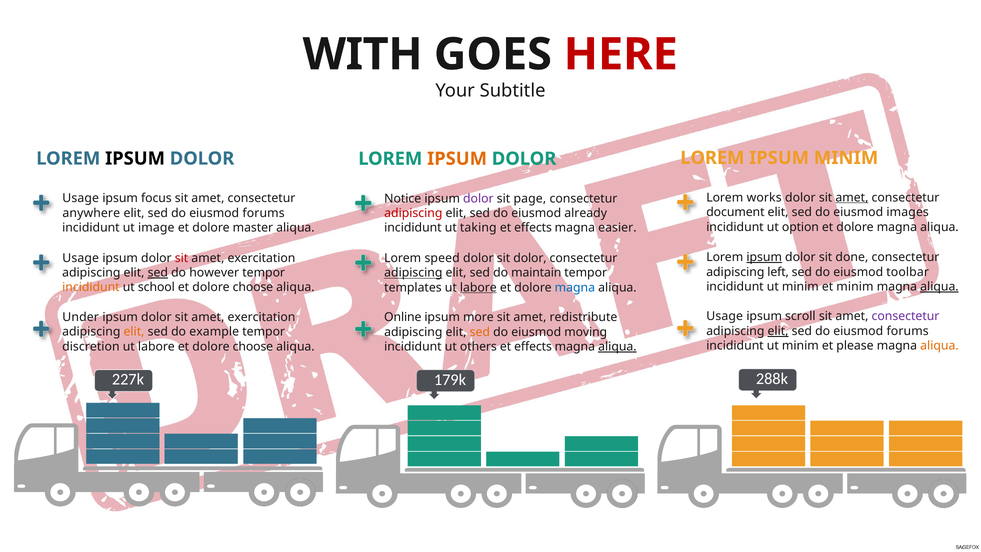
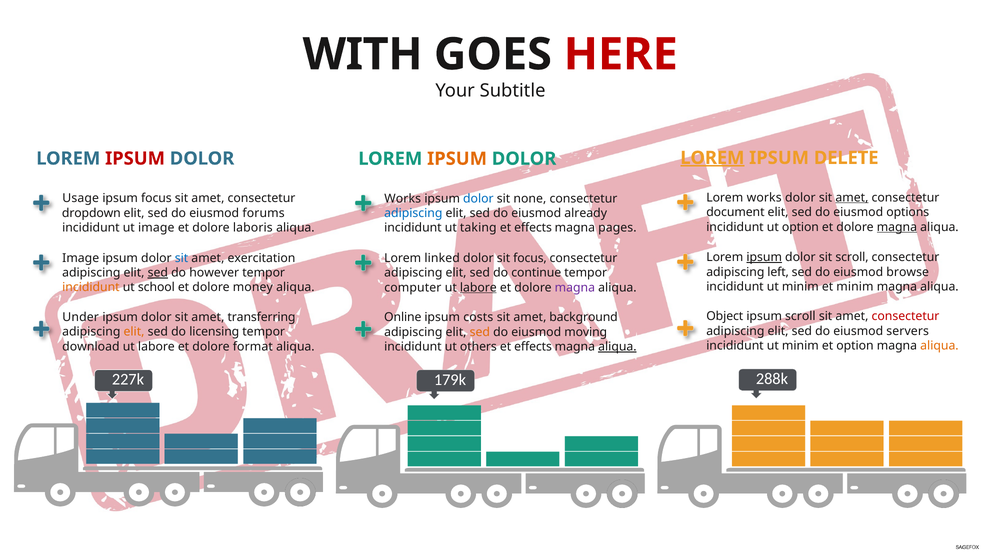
LOREM at (712, 158) underline: none -> present
IPSUM MINIM: MINIM -> DELETE
IPSUM at (135, 158) colour: black -> red
Notice at (403, 198): Notice -> Works
dolor at (478, 198) colour: purple -> blue
page: page -> none
images: images -> options
anywhere: anywhere -> dropdown
adipiscing at (413, 213) colour: red -> blue
magna at (897, 227) underline: none -> present
master: master -> laboris
easier: easier -> pages
sit done: done -> scroll
Usage at (81, 258): Usage -> Image
sit at (182, 258) colour: red -> blue
speed: speed -> linked
sit dolor: dolor -> focus
toolbar: toolbar -> browse
adipiscing at (413, 273) underline: present -> none
maintain: maintain -> continue
aliqua at (939, 287) underline: present -> none
choose at (253, 287): choose -> money
templates: templates -> computer
magna at (575, 287) colour: blue -> purple
Usage at (725, 316): Usage -> Object
consectetur at (905, 316) colour: purple -> red
exercitation at (261, 317): exercitation -> transferring
more: more -> costs
redistribute: redistribute -> background
elit at (778, 331) underline: present -> none
forums at (908, 331): forums -> servers
example: example -> licensing
et please: please -> option
discretion: discretion -> download
labore et dolore choose: choose -> format
